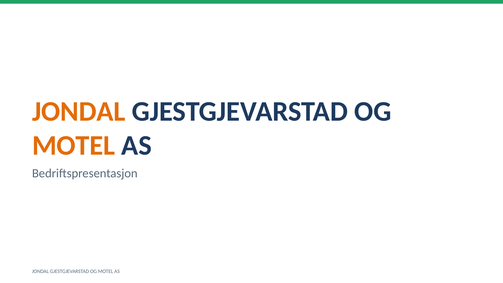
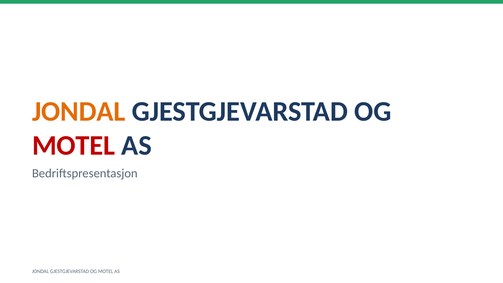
MOTEL at (74, 146) colour: orange -> red
